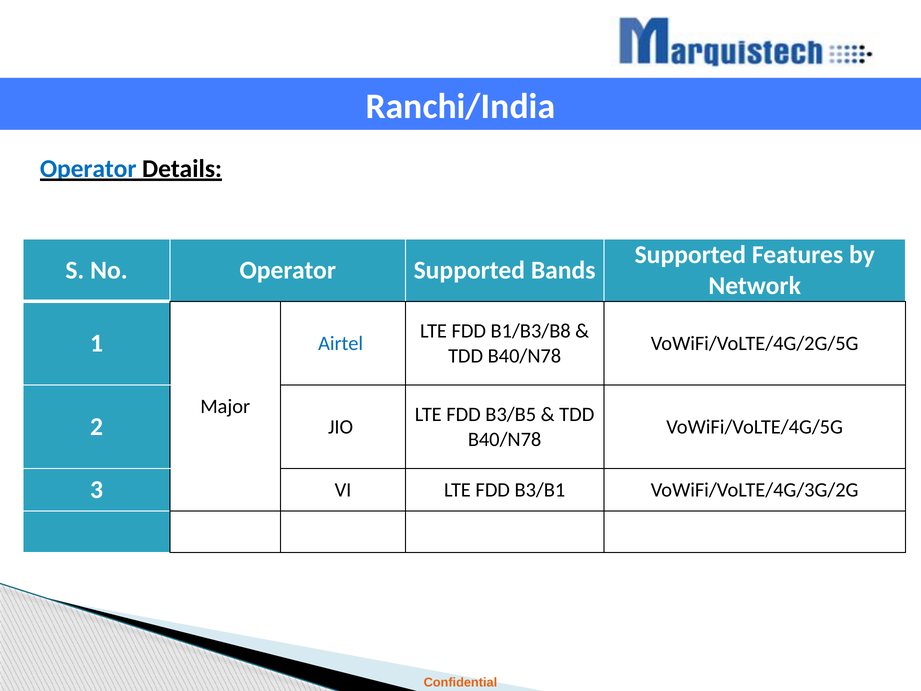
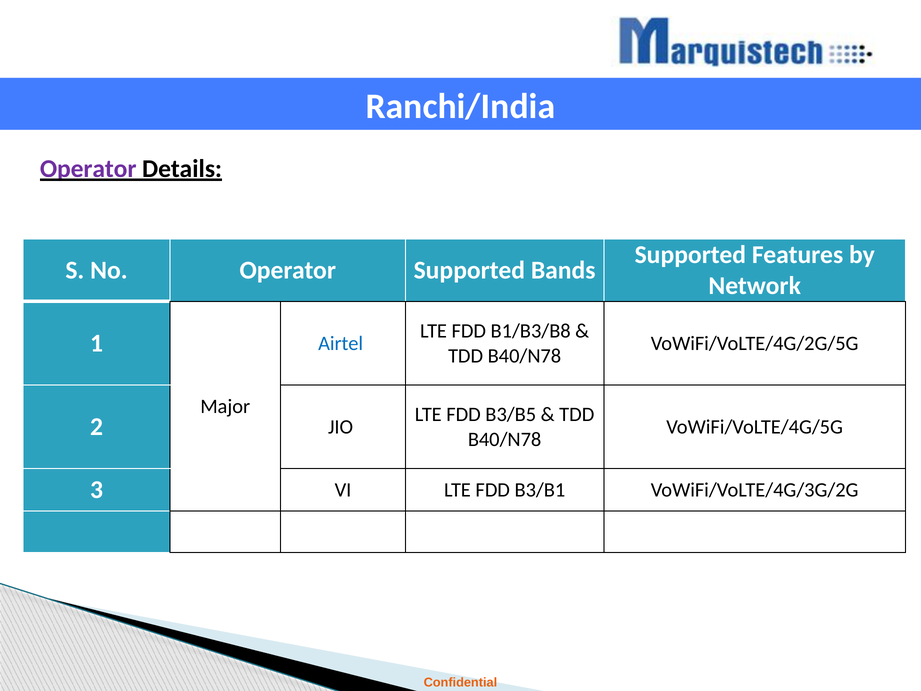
Operator at (88, 169) colour: blue -> purple
